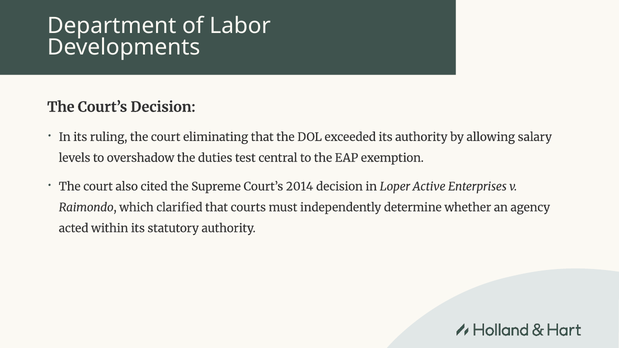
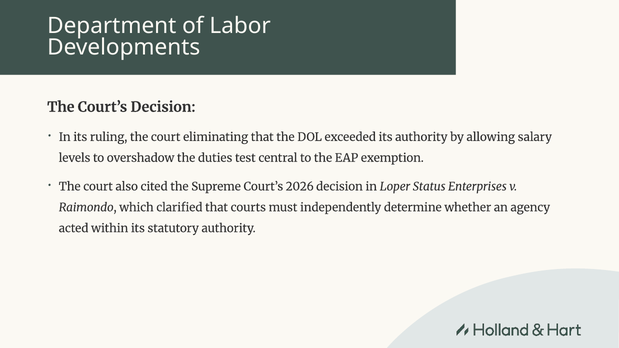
2014: 2014 -> 2026
Active: Active -> Status
